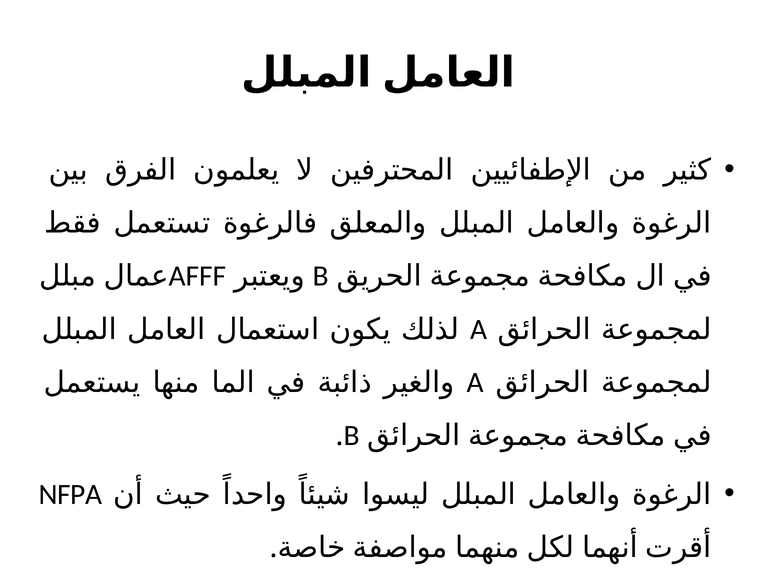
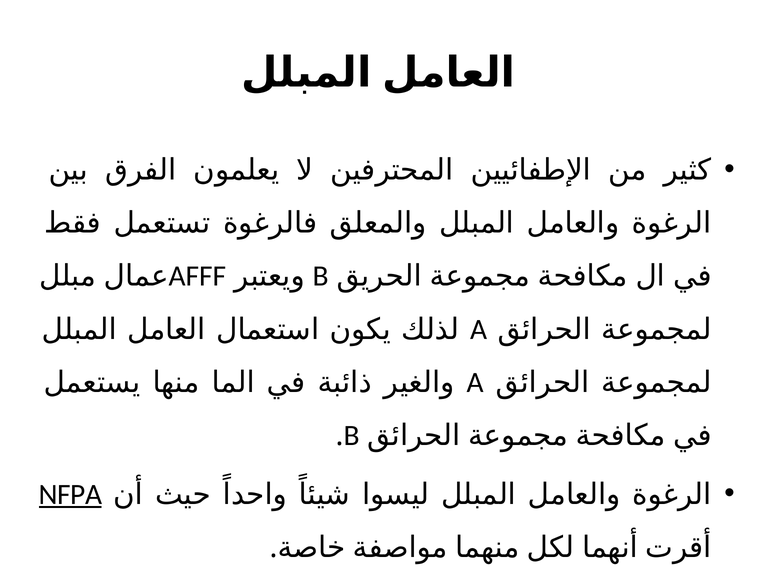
NFPA underline: none -> present
